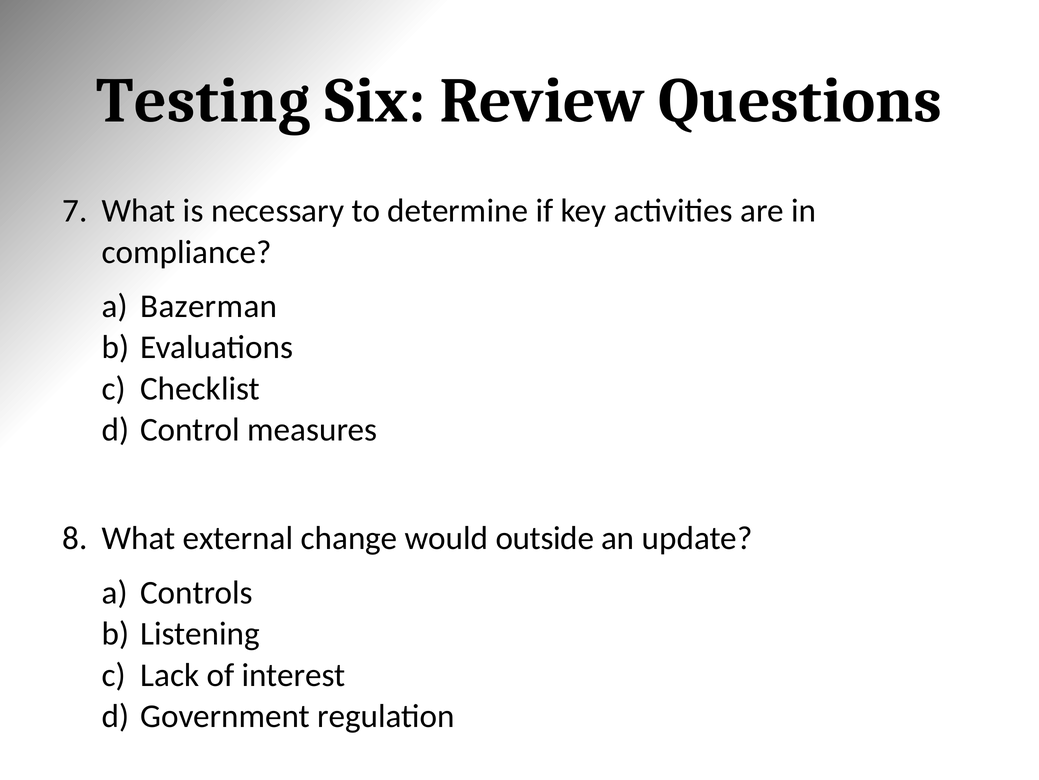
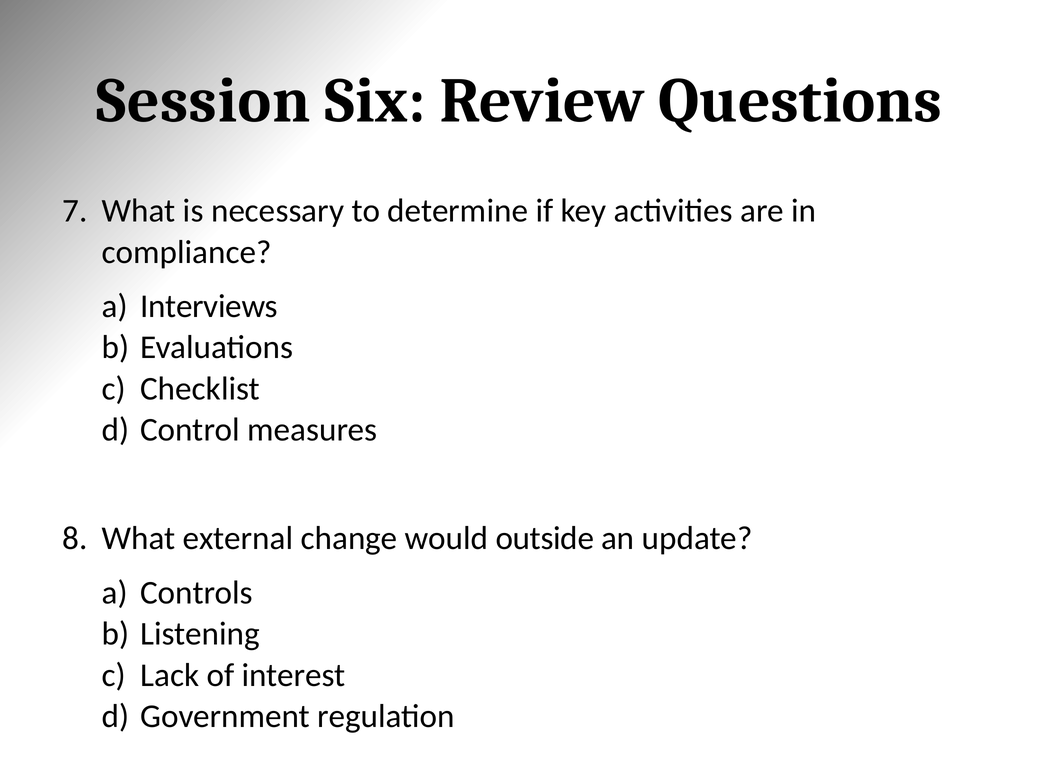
Testing: Testing -> Session
Bazerman: Bazerman -> Interviews
